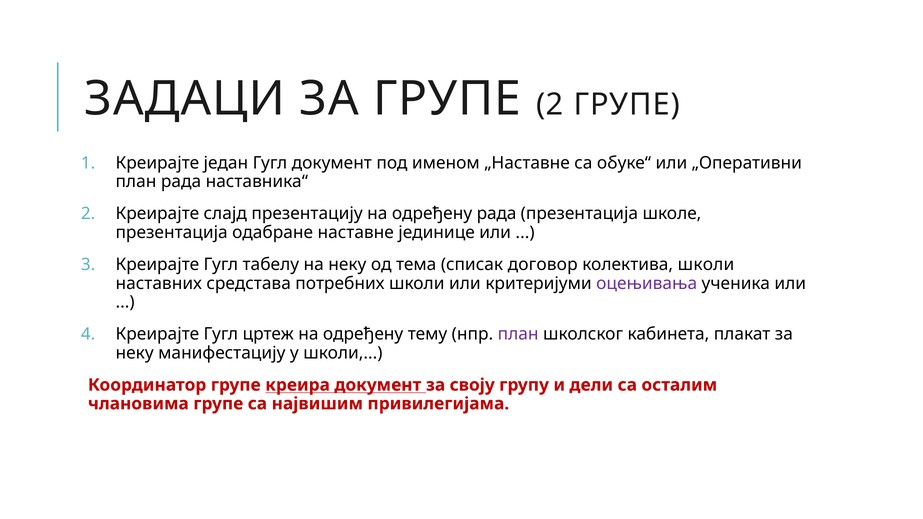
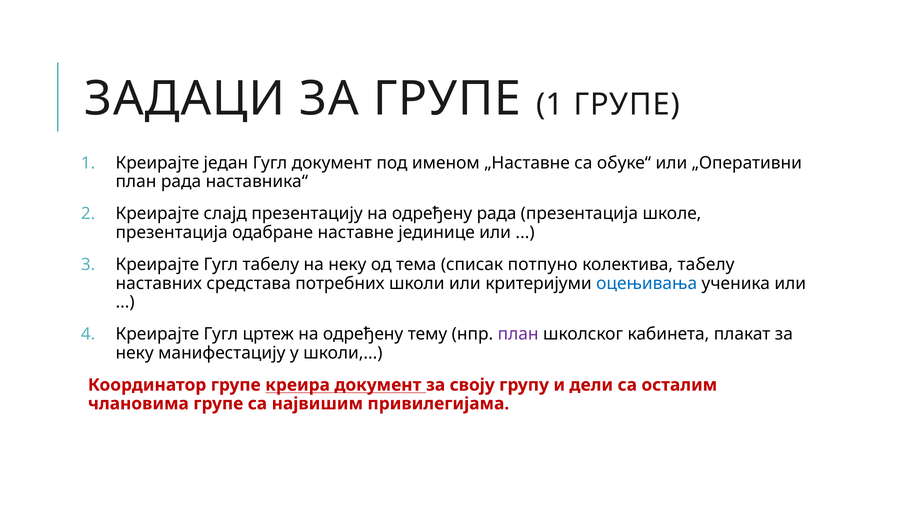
ЗА ГРУПЕ 2: 2 -> 1
договор: договор -> потпуно
колектива школи: школи -> табелу
оцењивања colour: purple -> blue
